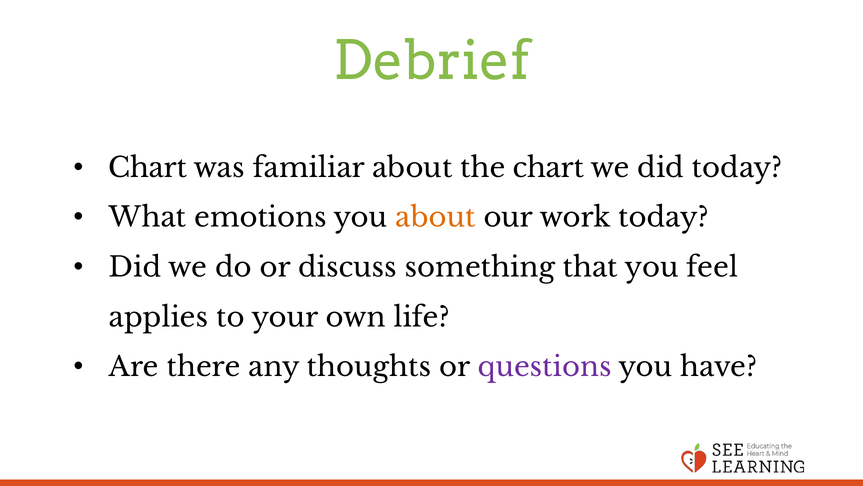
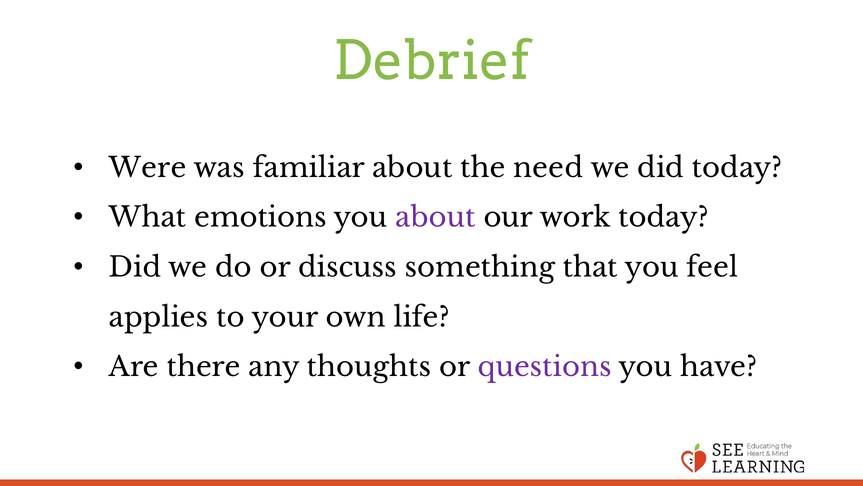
Chart at (148, 168): Chart -> Were
the chart: chart -> need
about at (435, 218) colour: orange -> purple
